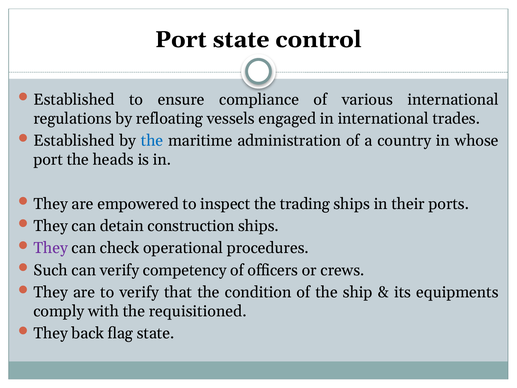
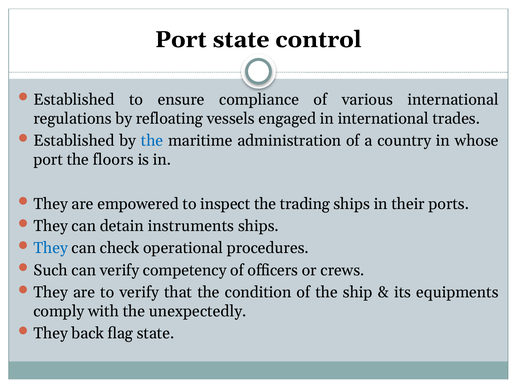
heads: heads -> floors
construction: construction -> instruments
They at (51, 248) colour: purple -> blue
requisitioned: requisitioned -> unexpectedly
